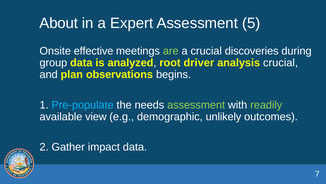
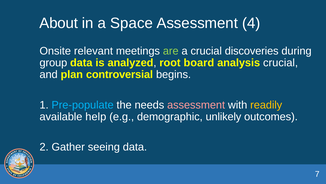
Expert: Expert -> Space
5: 5 -> 4
effective: effective -> relevant
driver: driver -> board
observations: observations -> controversial
assessment at (196, 105) colour: light green -> pink
readily colour: light green -> yellow
view: view -> help
impact: impact -> seeing
